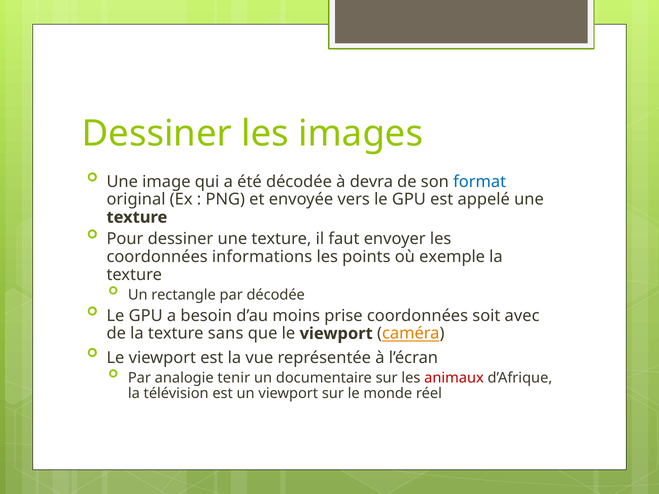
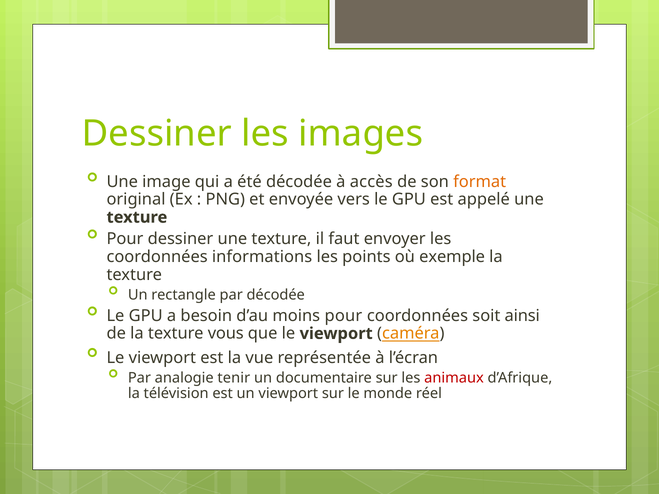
devra: devra -> accès
format colour: blue -> orange
moins prise: prise -> pour
avec: avec -> ainsi
sans: sans -> vous
